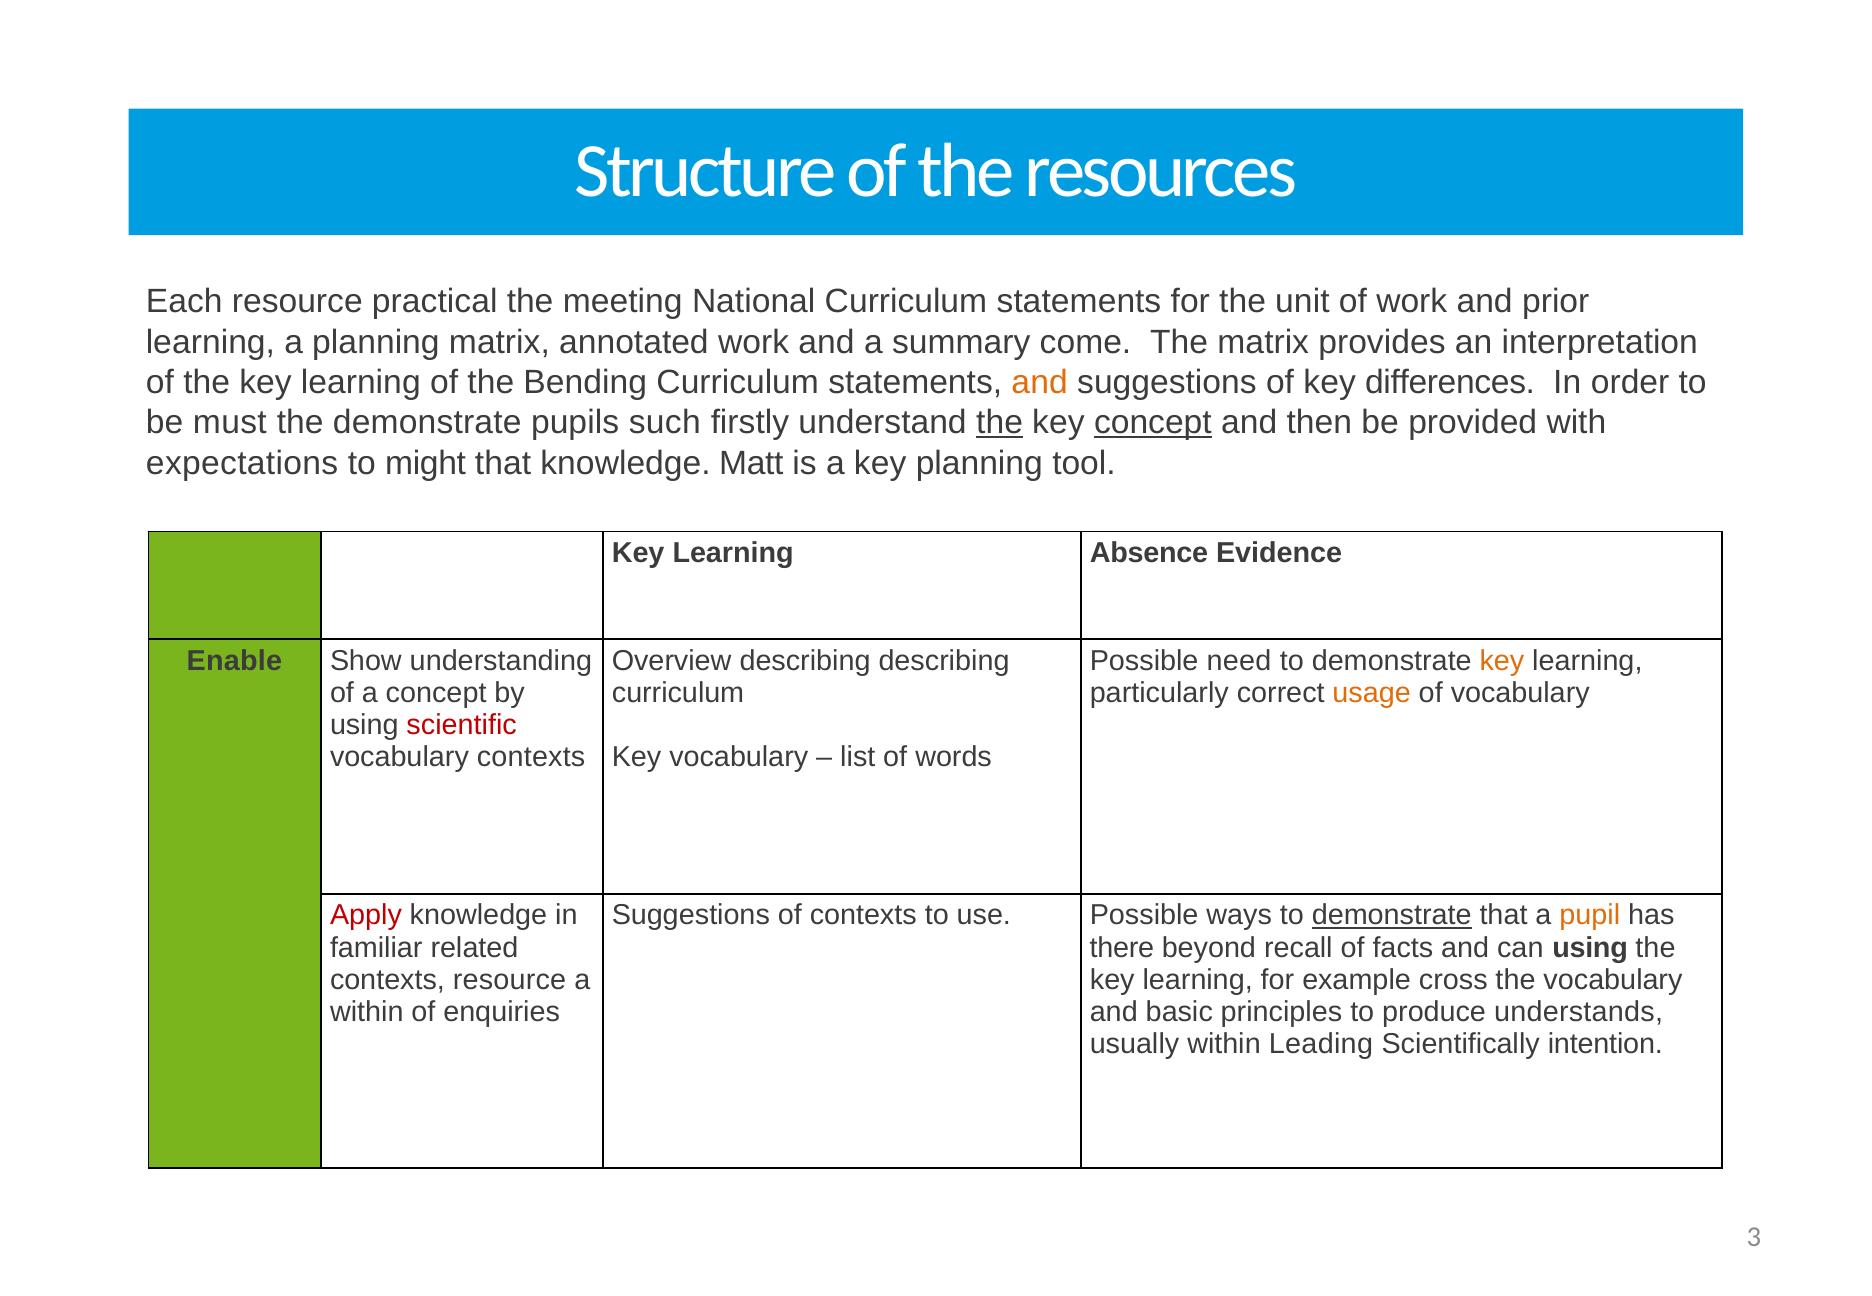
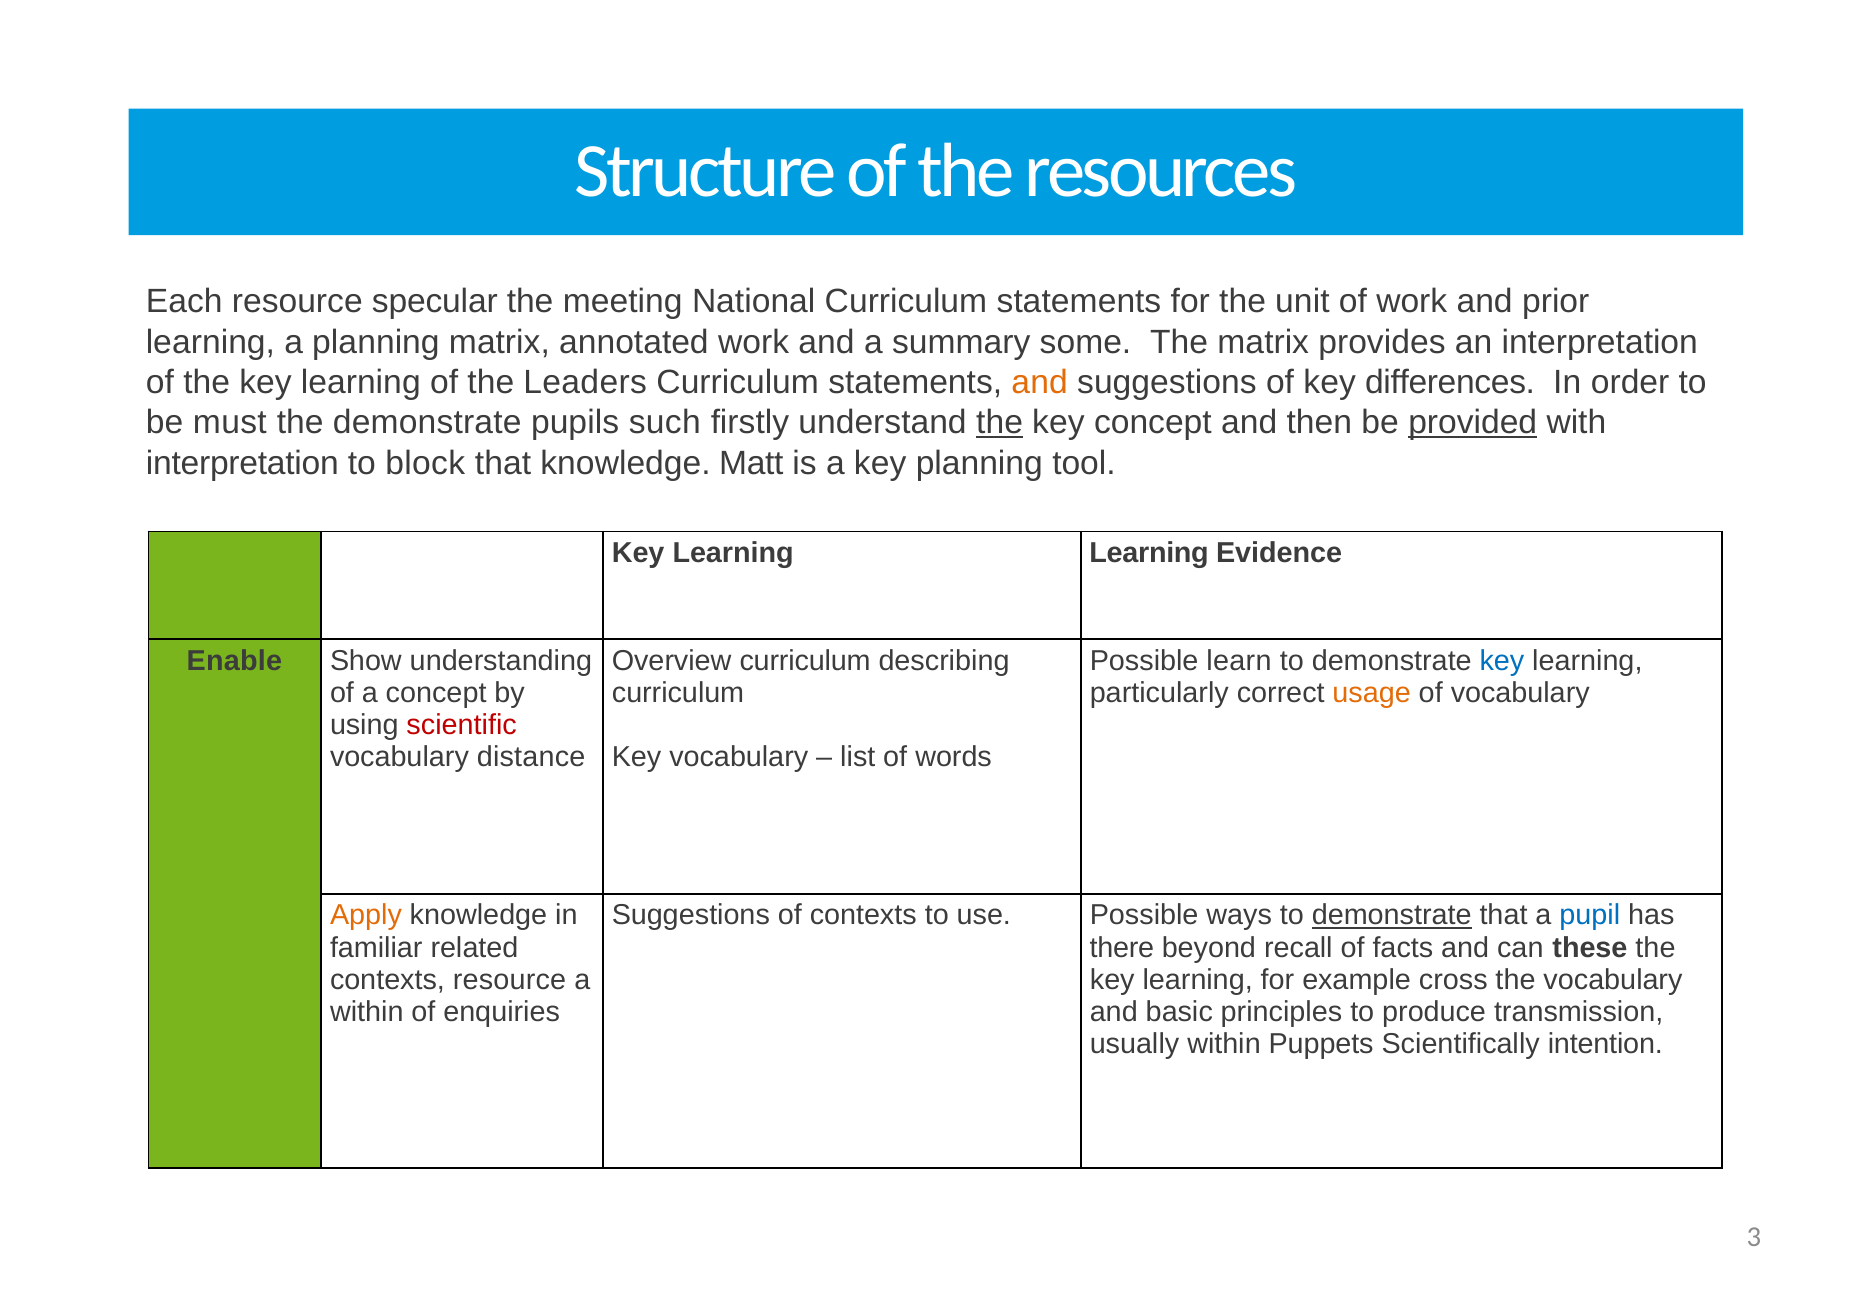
practical: practical -> specular
come: come -> some
Bending: Bending -> Leaders
concept at (1153, 423) underline: present -> none
provided underline: none -> present
expectations at (242, 463): expectations -> interpretation
might: might -> block
Learning Absence: Absence -> Learning
Overview describing: describing -> curriculum
need: need -> learn
key at (1502, 661) colour: orange -> blue
vocabulary contexts: contexts -> distance
Apply colour: red -> orange
pupil colour: orange -> blue
can using: using -> these
understands: understands -> transmission
Leading: Leading -> Puppets
